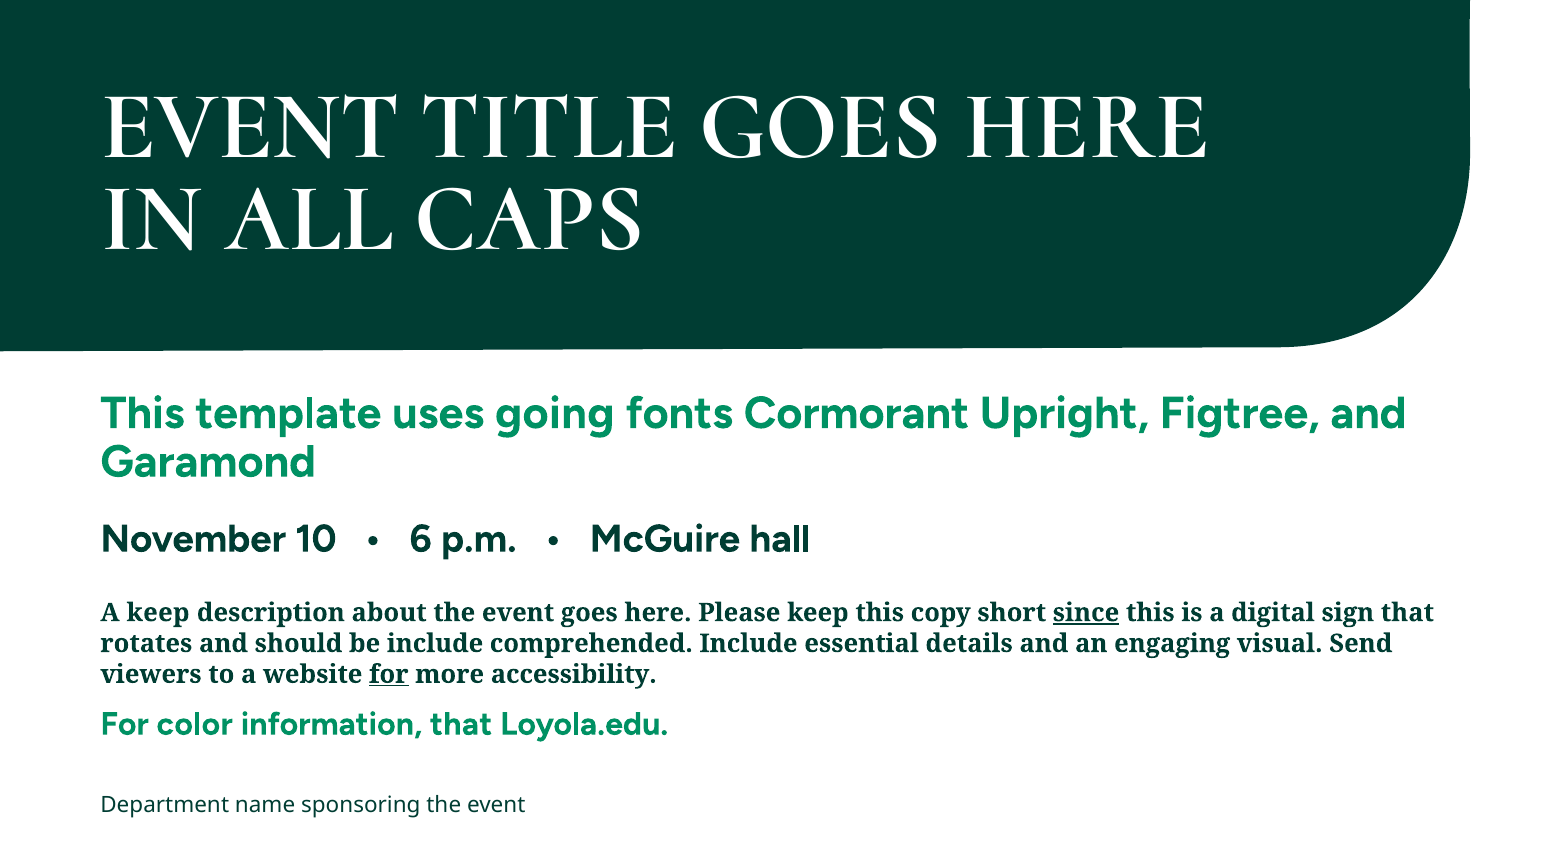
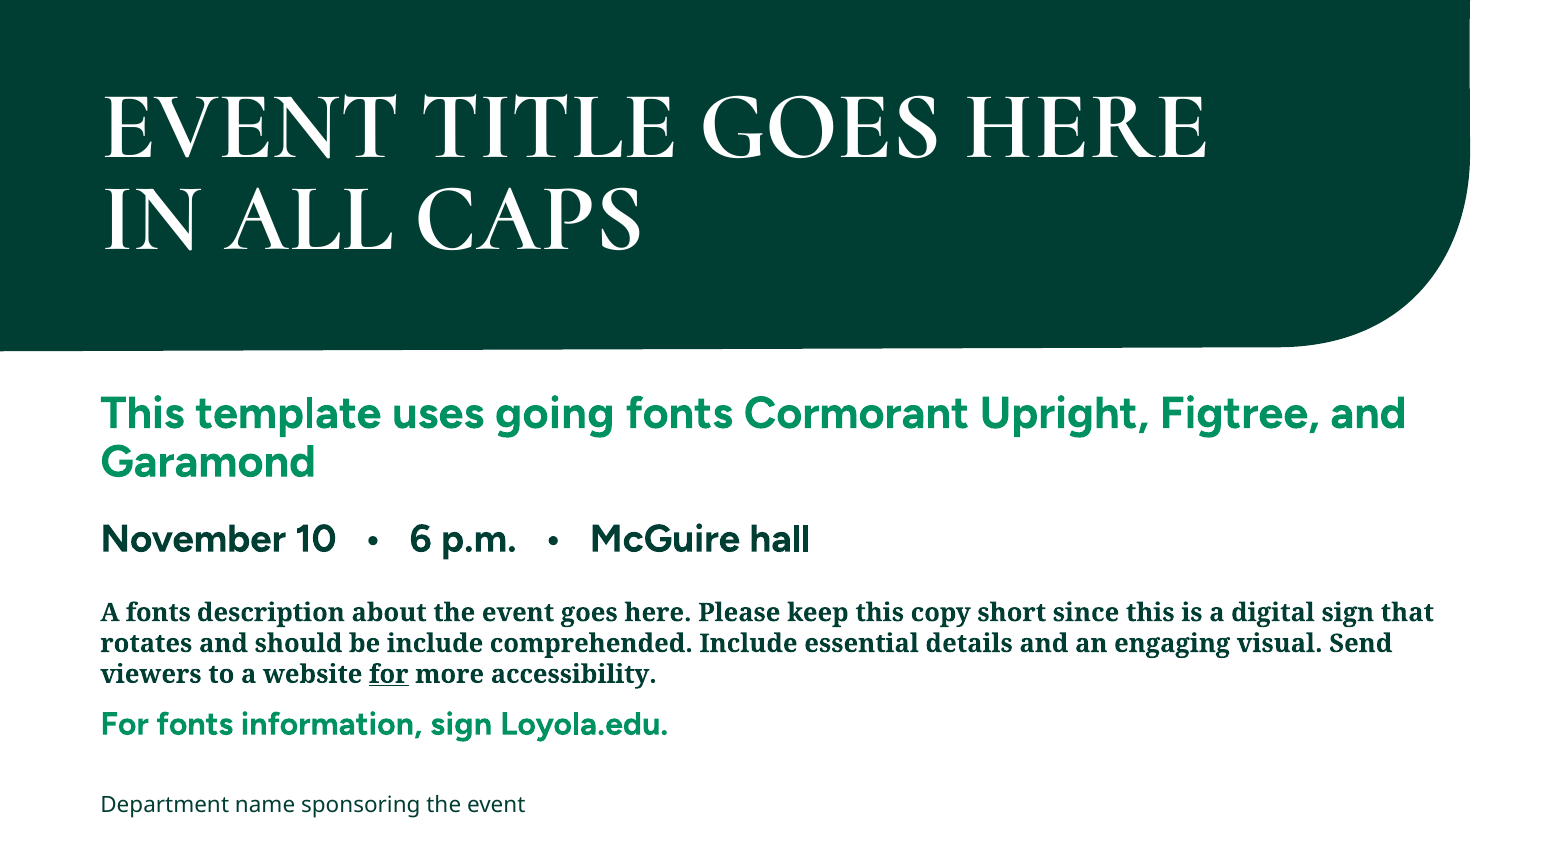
A keep: keep -> fonts
since underline: present -> none
For color: color -> fonts
information that: that -> sign
